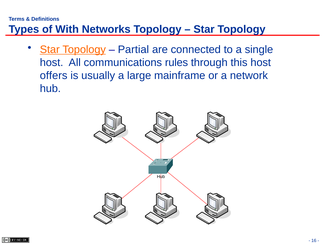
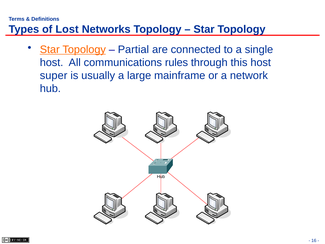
With: With -> Lost
offers: offers -> super
